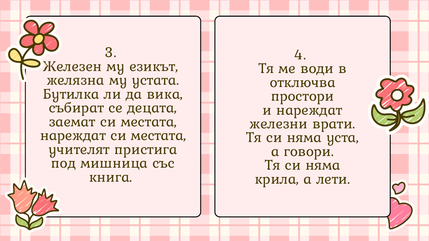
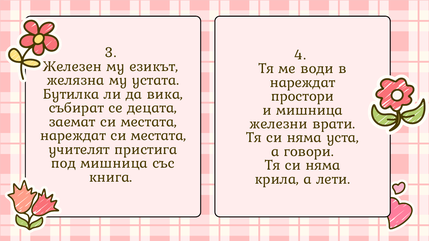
отключва at (303, 82): отключва -> нареждат
и нареждат: нареждат -> мишница
